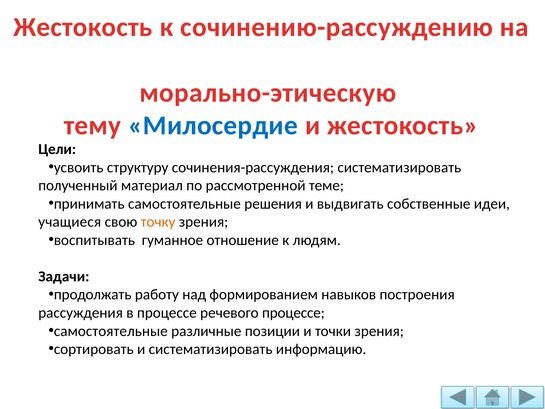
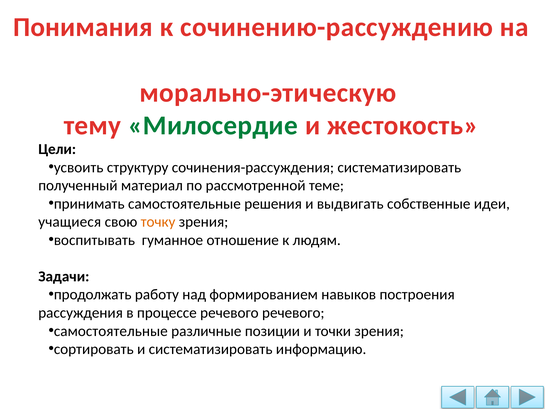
Жестокость at (83, 27): Жестокость -> Понимания
Милосердие colour: blue -> green
речевого процессе: процессе -> речевого
